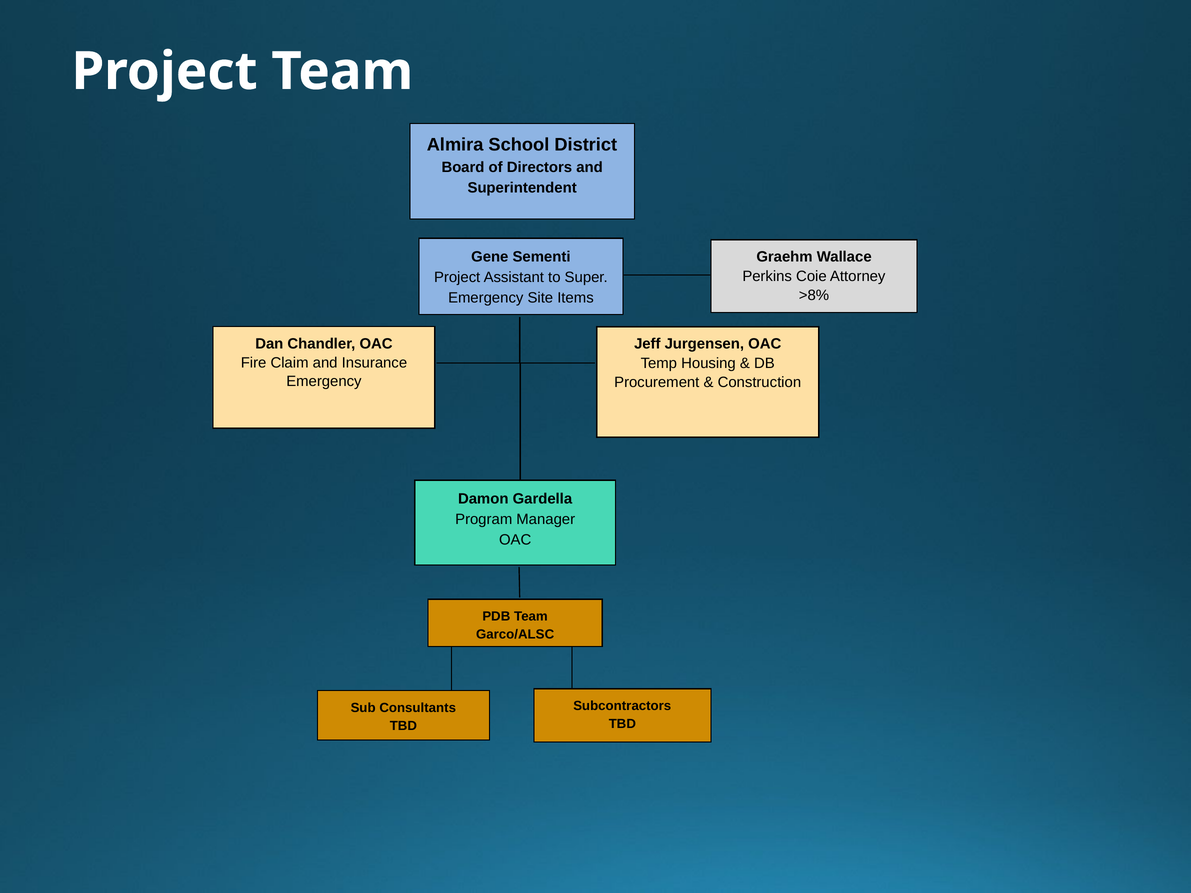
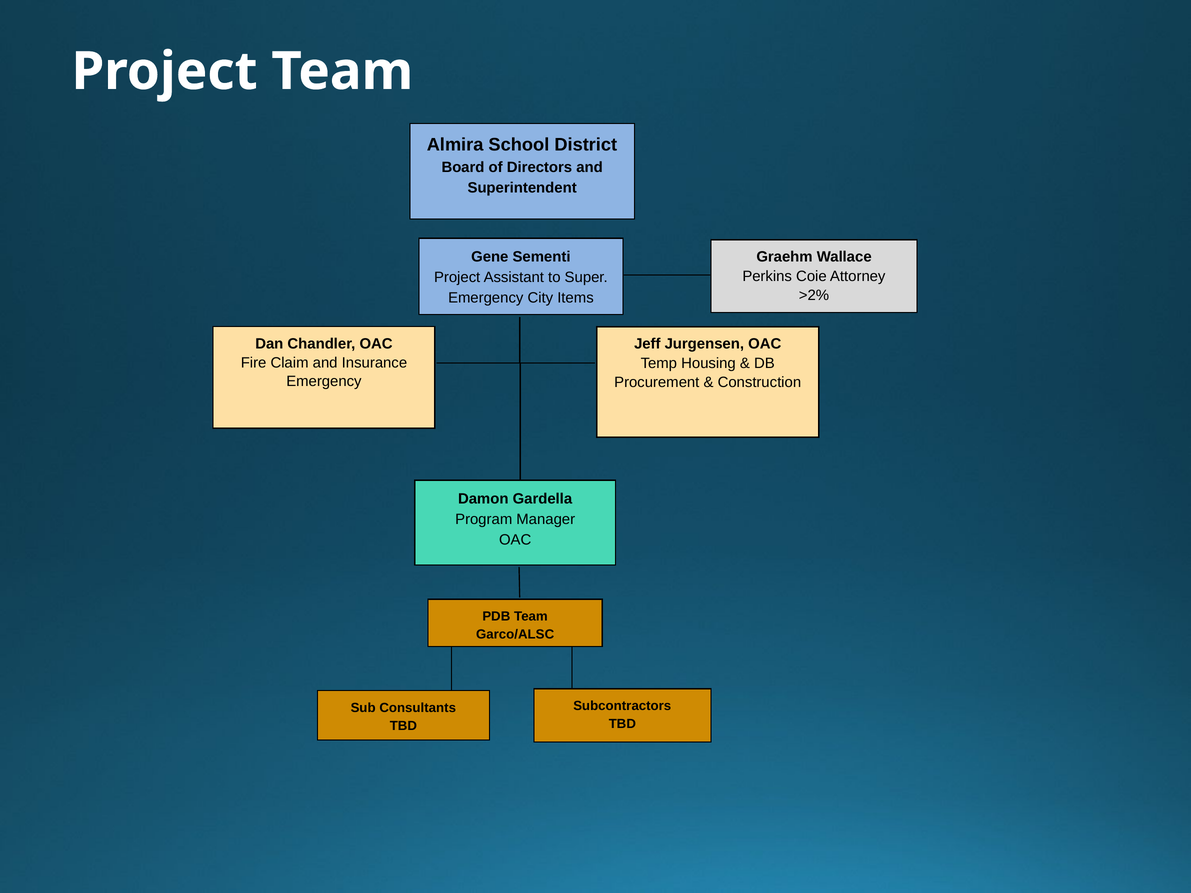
>8%: >8% -> >2%
Site: Site -> City
